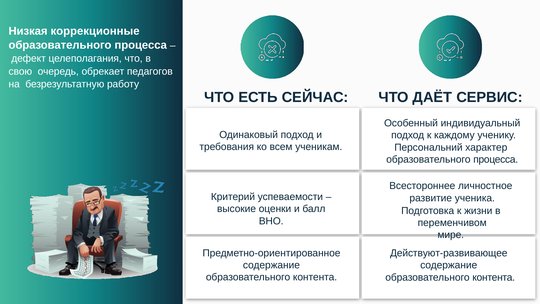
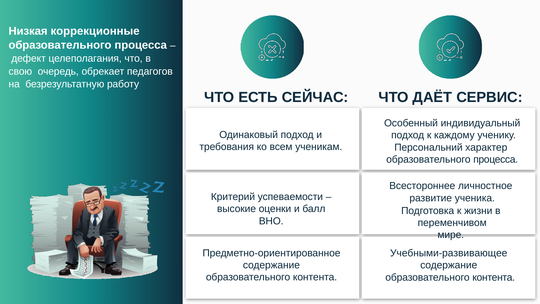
Действуют-развивающее: Действуют-развивающее -> Учебными-развивающее
